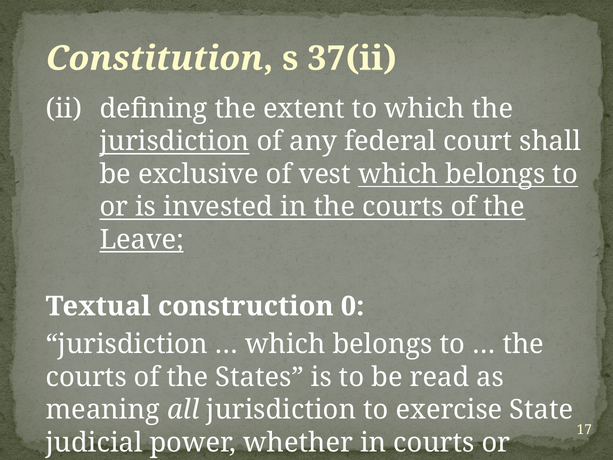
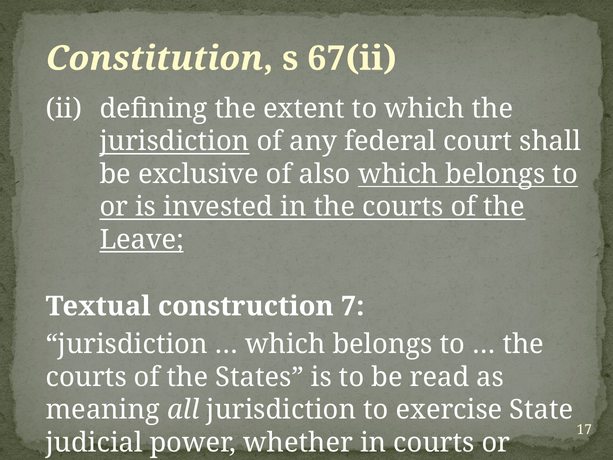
37(ii: 37(ii -> 67(ii
vest: vest -> also
0: 0 -> 7
